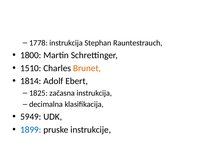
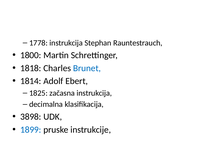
1510: 1510 -> 1818
Brunet colour: orange -> blue
5949: 5949 -> 3898
